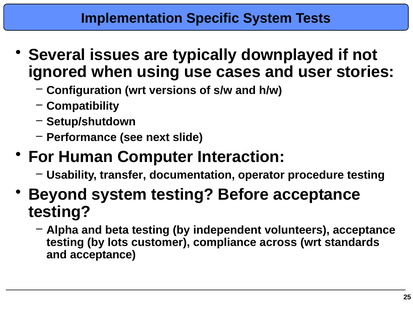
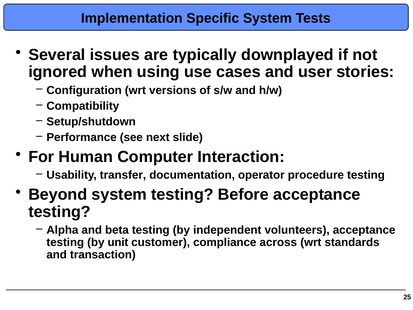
lots: lots -> unit
and acceptance: acceptance -> transaction
